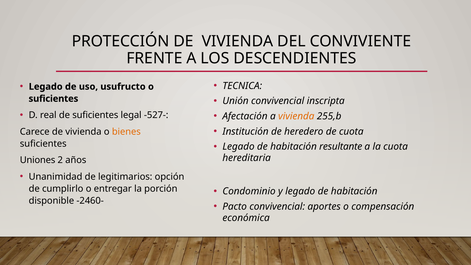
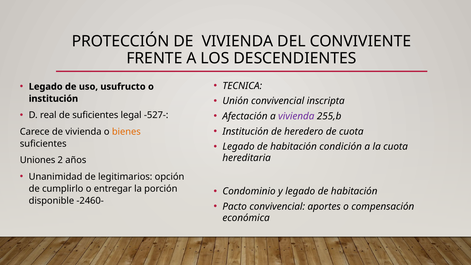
suficientes at (53, 99): suficientes -> institución
vivienda at (296, 116) colour: orange -> purple
resultante: resultante -> condición
